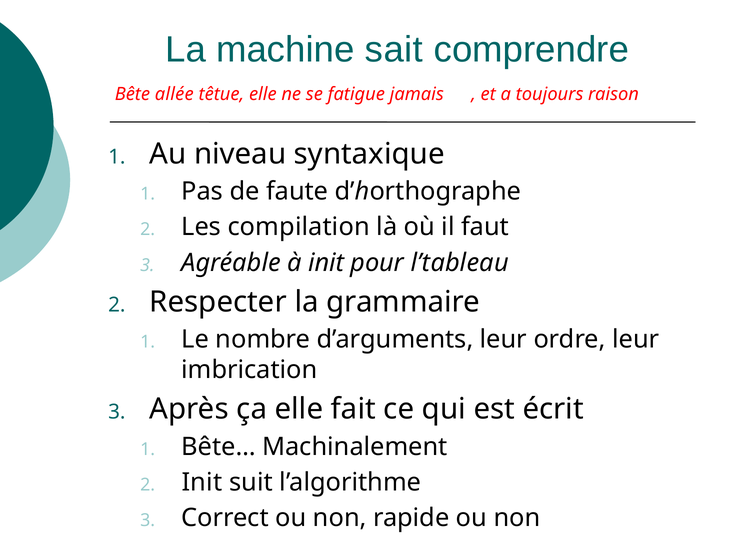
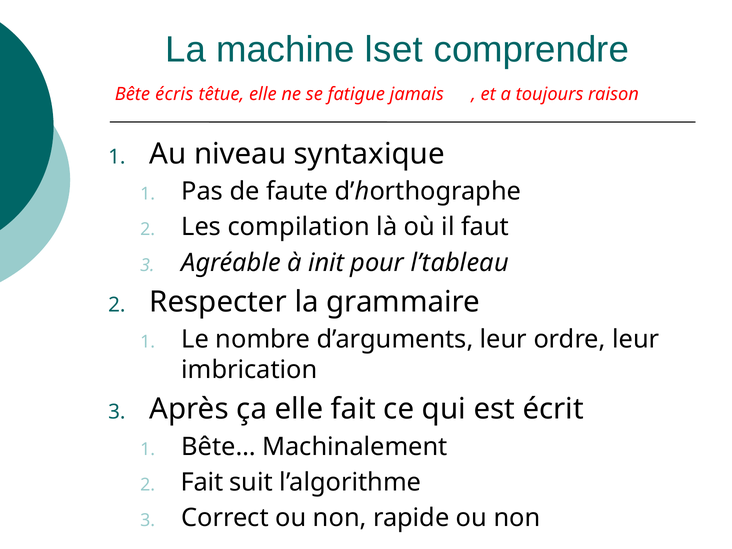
sait: sait -> lset
allée: allée -> écris
Init at (202, 482): Init -> Fait
